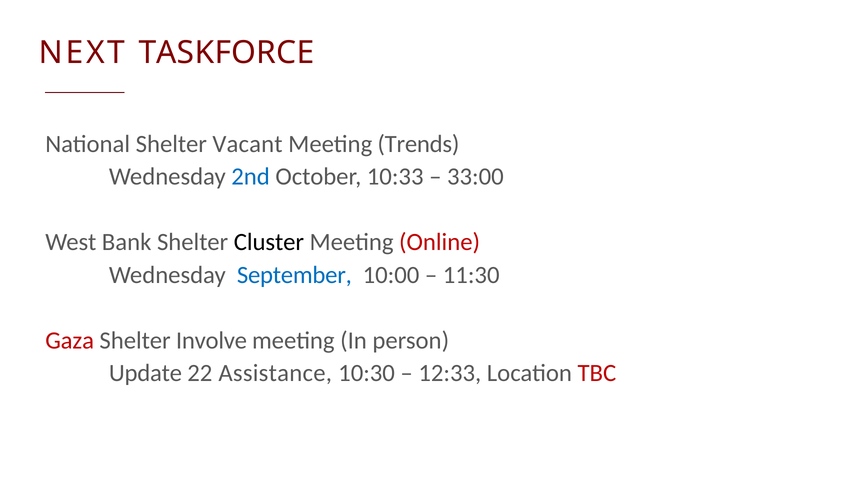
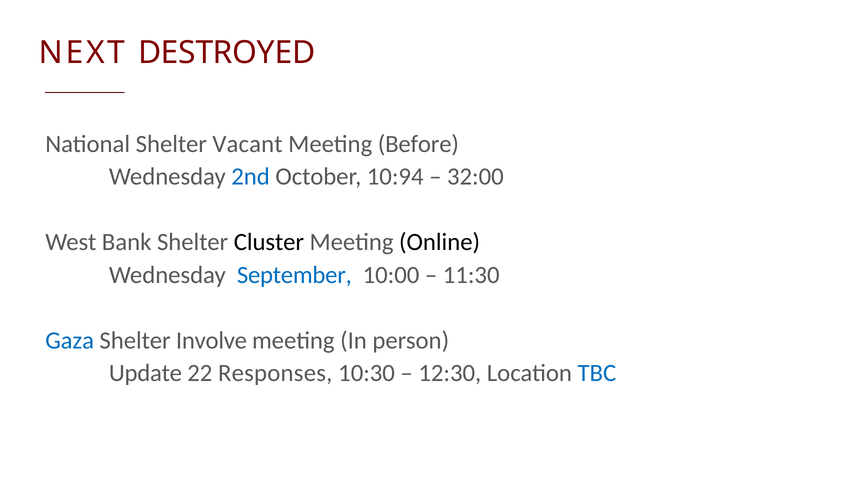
TASKFORCE: TASKFORCE -> DESTROYED
Trends: Trends -> Before
10:33: 10:33 -> 10:94
33:00: 33:00 -> 32:00
Online colour: red -> black
Gaza colour: red -> blue
Assistance: Assistance -> Responses
12:33: 12:33 -> 12:30
TBC colour: red -> blue
